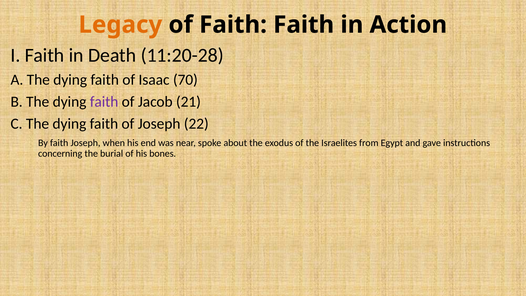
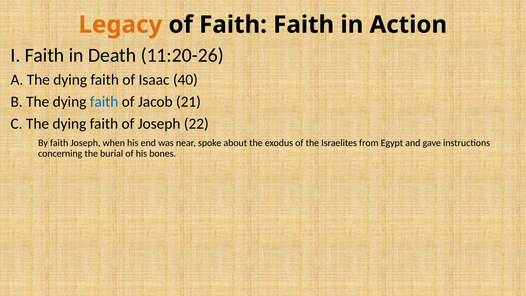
11:20-28: 11:20-28 -> 11:20-26
70: 70 -> 40
faith at (104, 102) colour: purple -> blue
